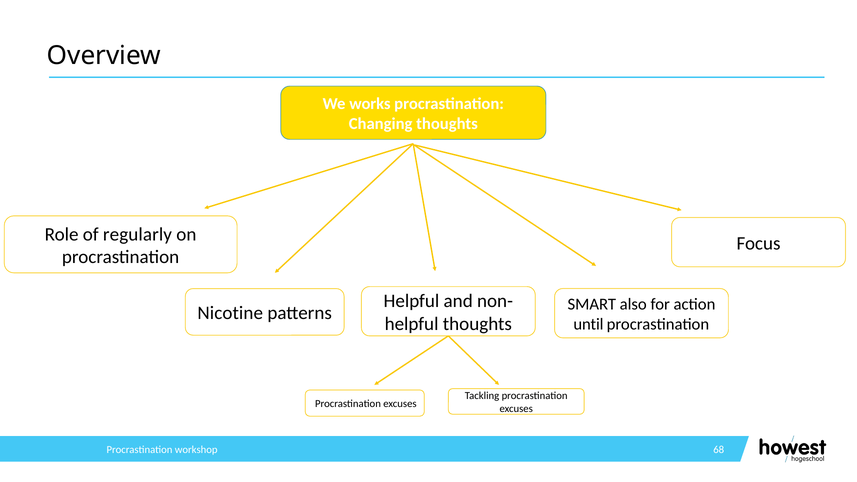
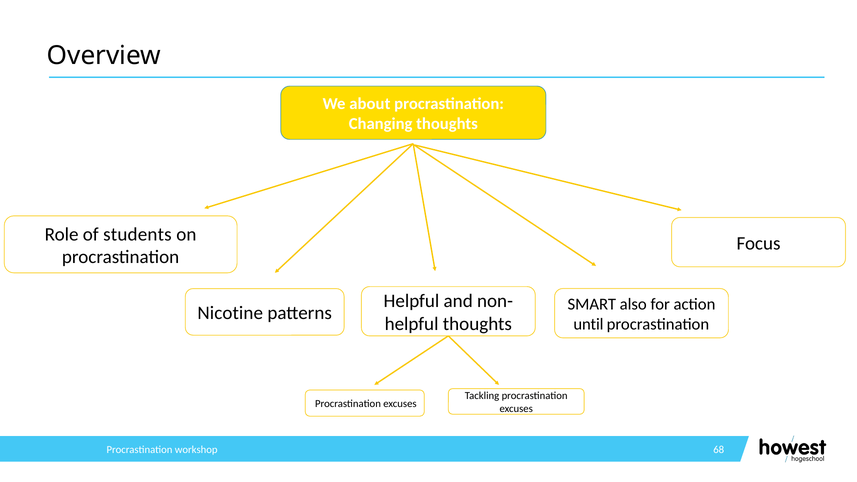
works: works -> about
regularly: regularly -> students
